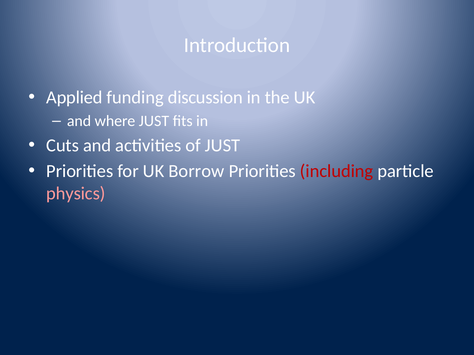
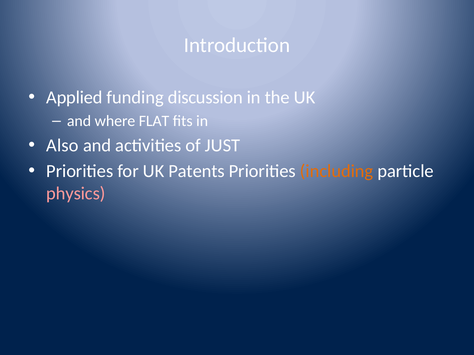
where JUST: JUST -> FLAT
Cuts: Cuts -> Also
Borrow: Borrow -> Patents
including colour: red -> orange
